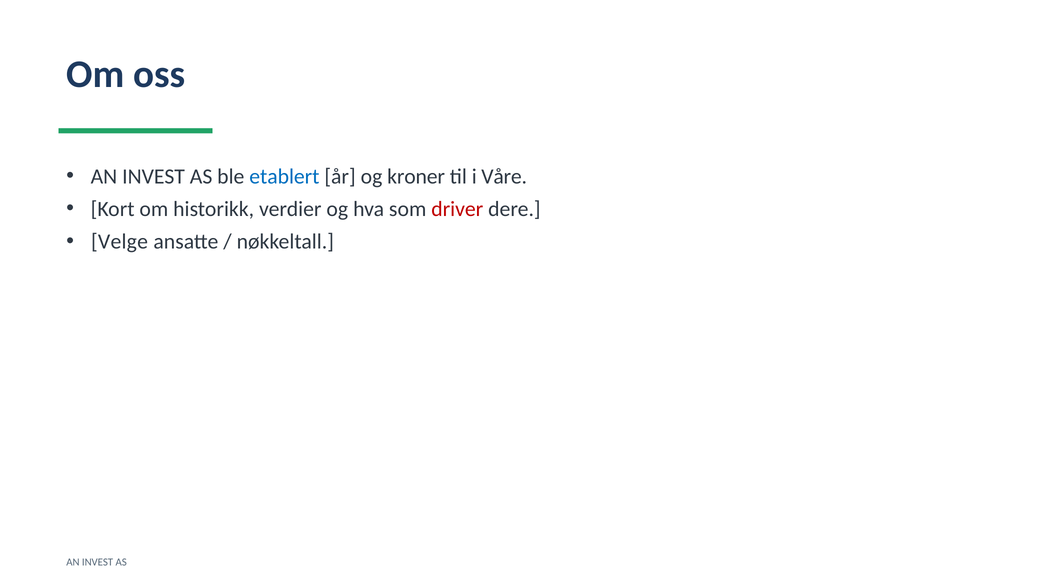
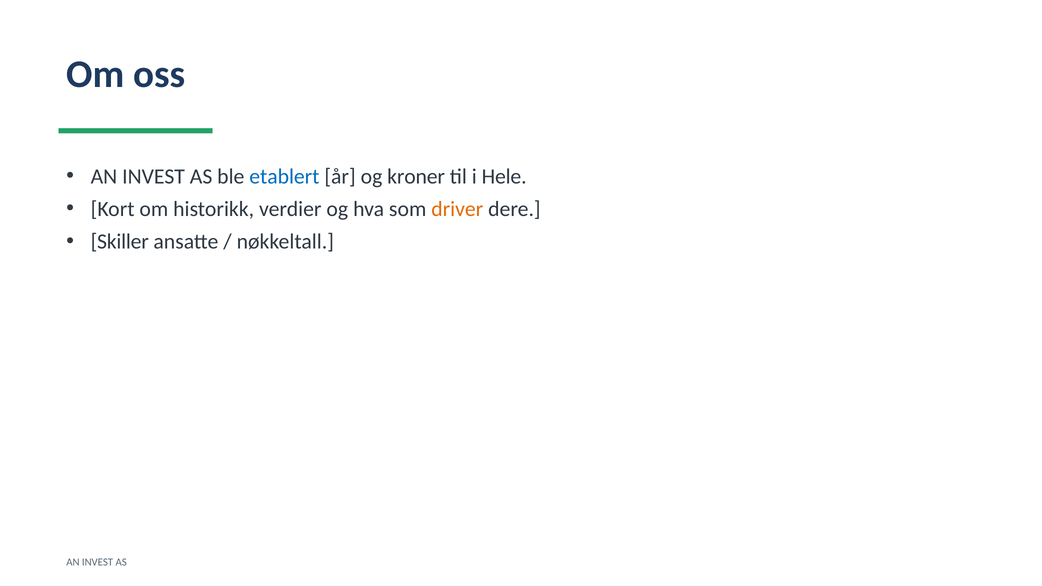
Våre: Våre -> Hele
driver colour: red -> orange
Velge: Velge -> Skiller
